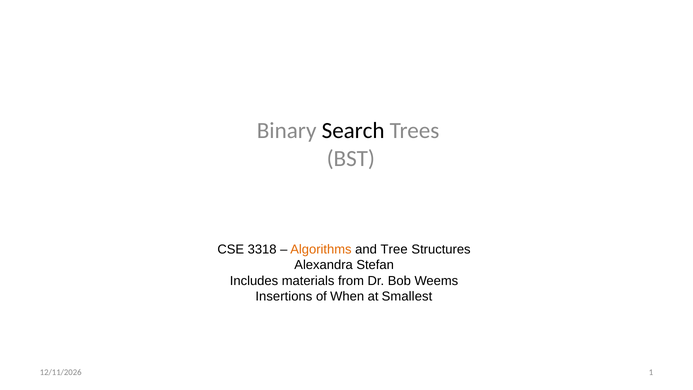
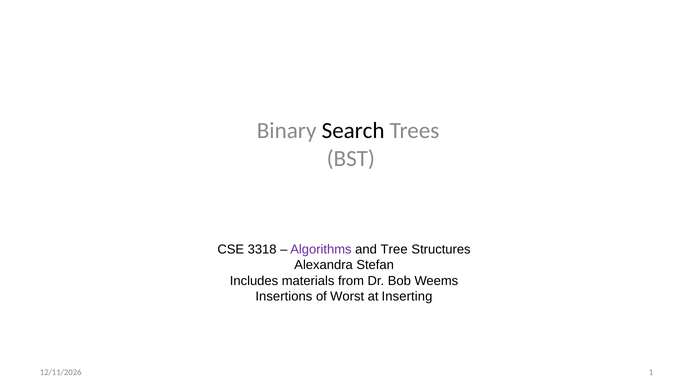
Algorithms colour: orange -> purple
When: When -> Worst
Smallest: Smallest -> Inserting
